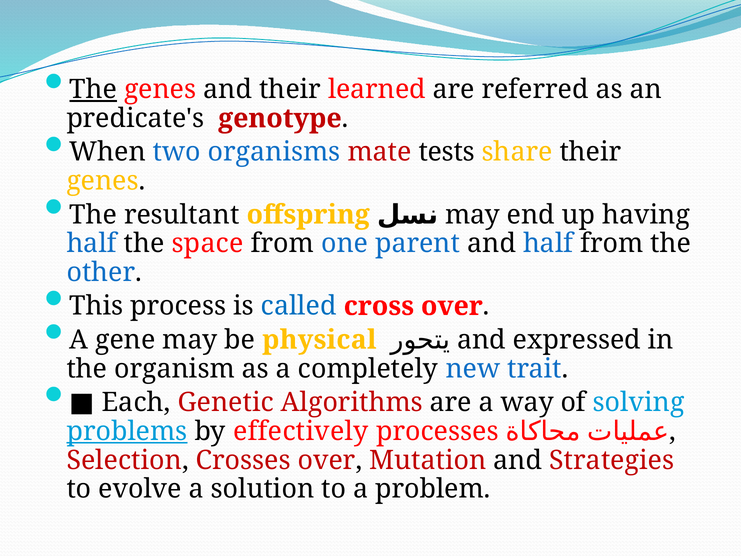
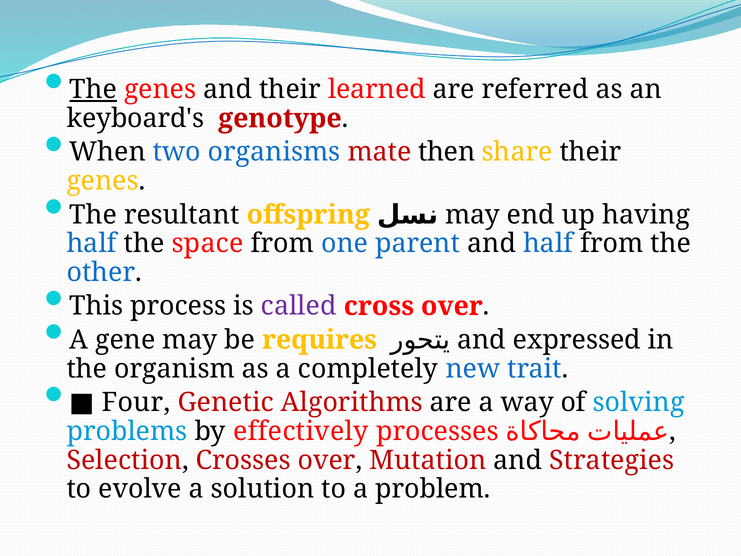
predicate's: predicate's -> keyboard's
tests: tests -> then
called colour: blue -> purple
physical: physical -> requires
Each: Each -> Four
problems underline: present -> none
